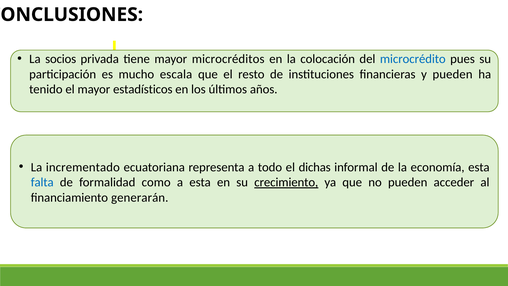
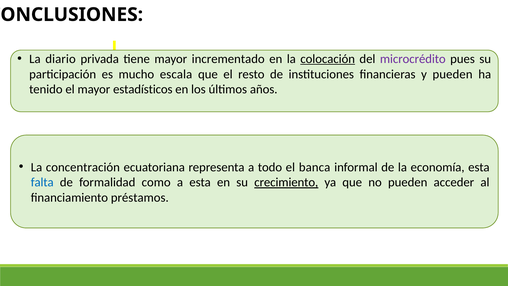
socios: socios -> diario
microcréditos: microcréditos -> incrementado
colocación underline: none -> present
microcrédito colour: blue -> purple
incrementado: incrementado -> concentración
dichas: dichas -> banca
generarán: generarán -> préstamos
